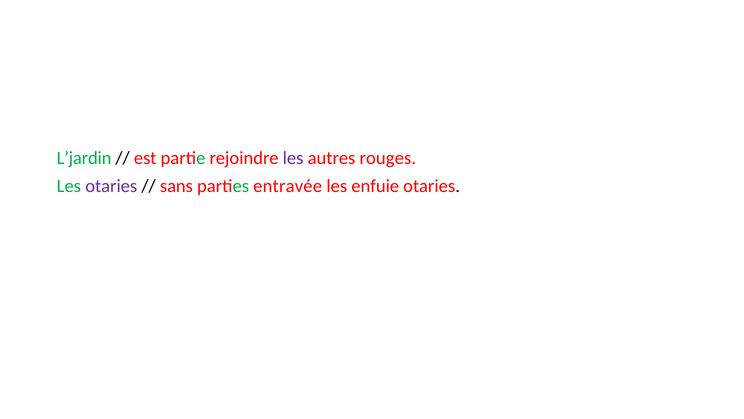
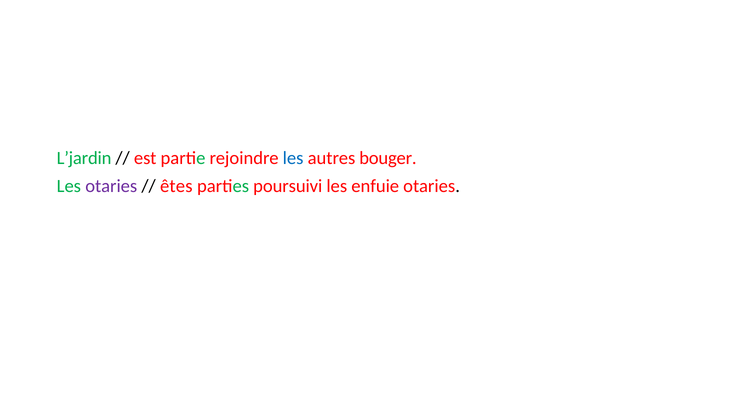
les at (293, 158) colour: purple -> blue
rouges: rouges -> bouger
sans: sans -> êtes
entravée: entravée -> poursuivi
